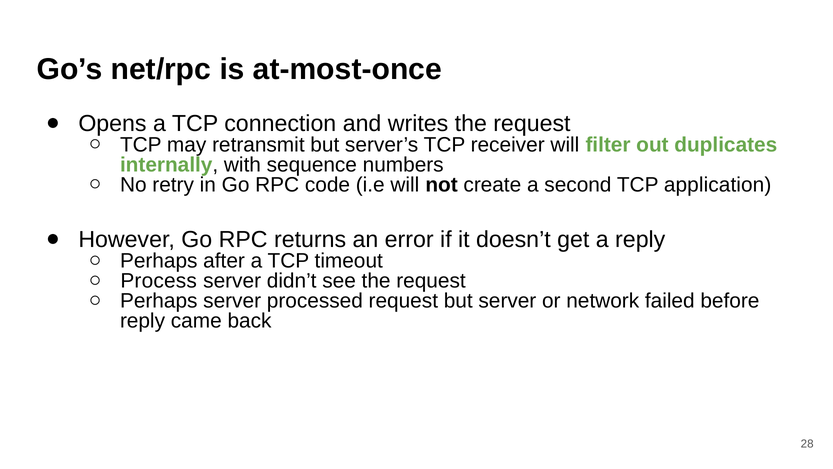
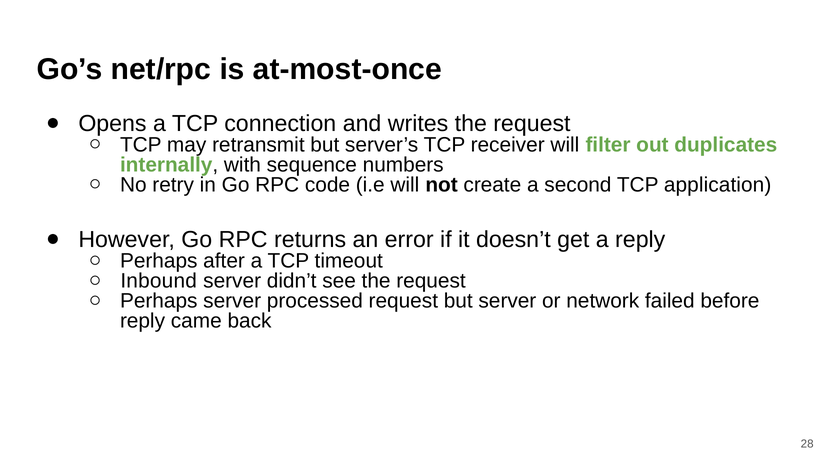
Process: Process -> Inbound
